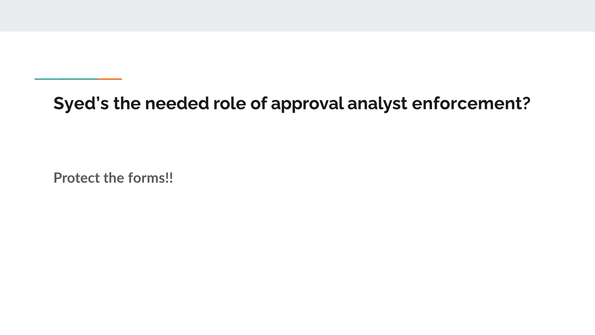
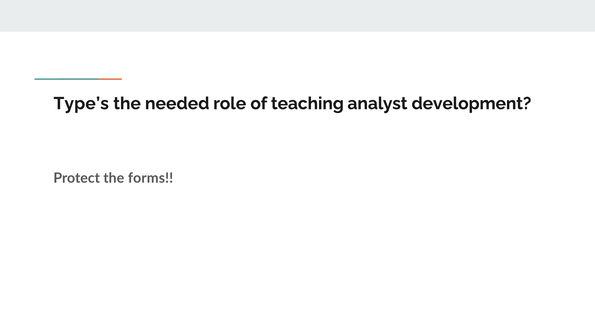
Syed’s: Syed’s -> Type’s
approval: approval -> teaching
enforcement: enforcement -> development
